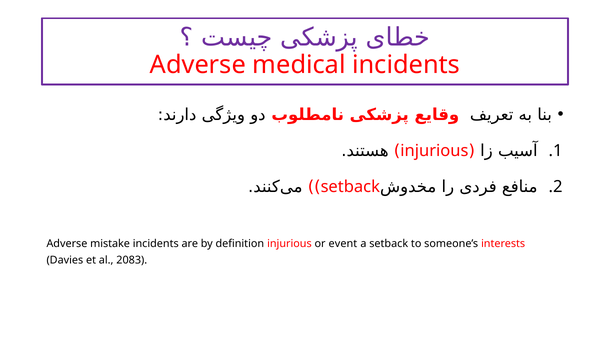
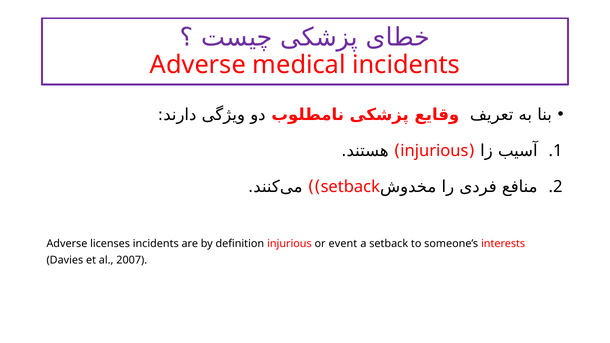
mistake: mistake -> licenses
2083: 2083 -> 2007
